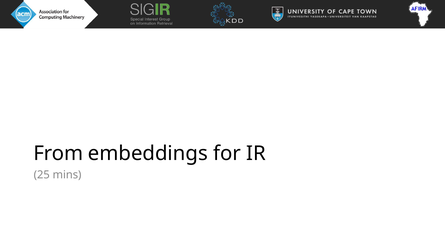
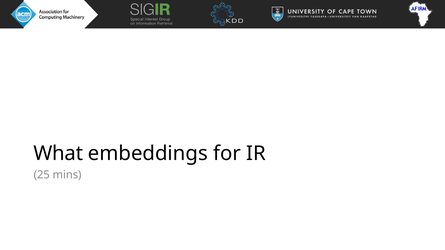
From: From -> What
